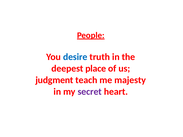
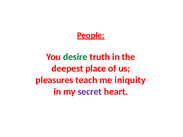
desire colour: blue -> green
judgment: judgment -> pleasures
majesty: majesty -> iniquity
